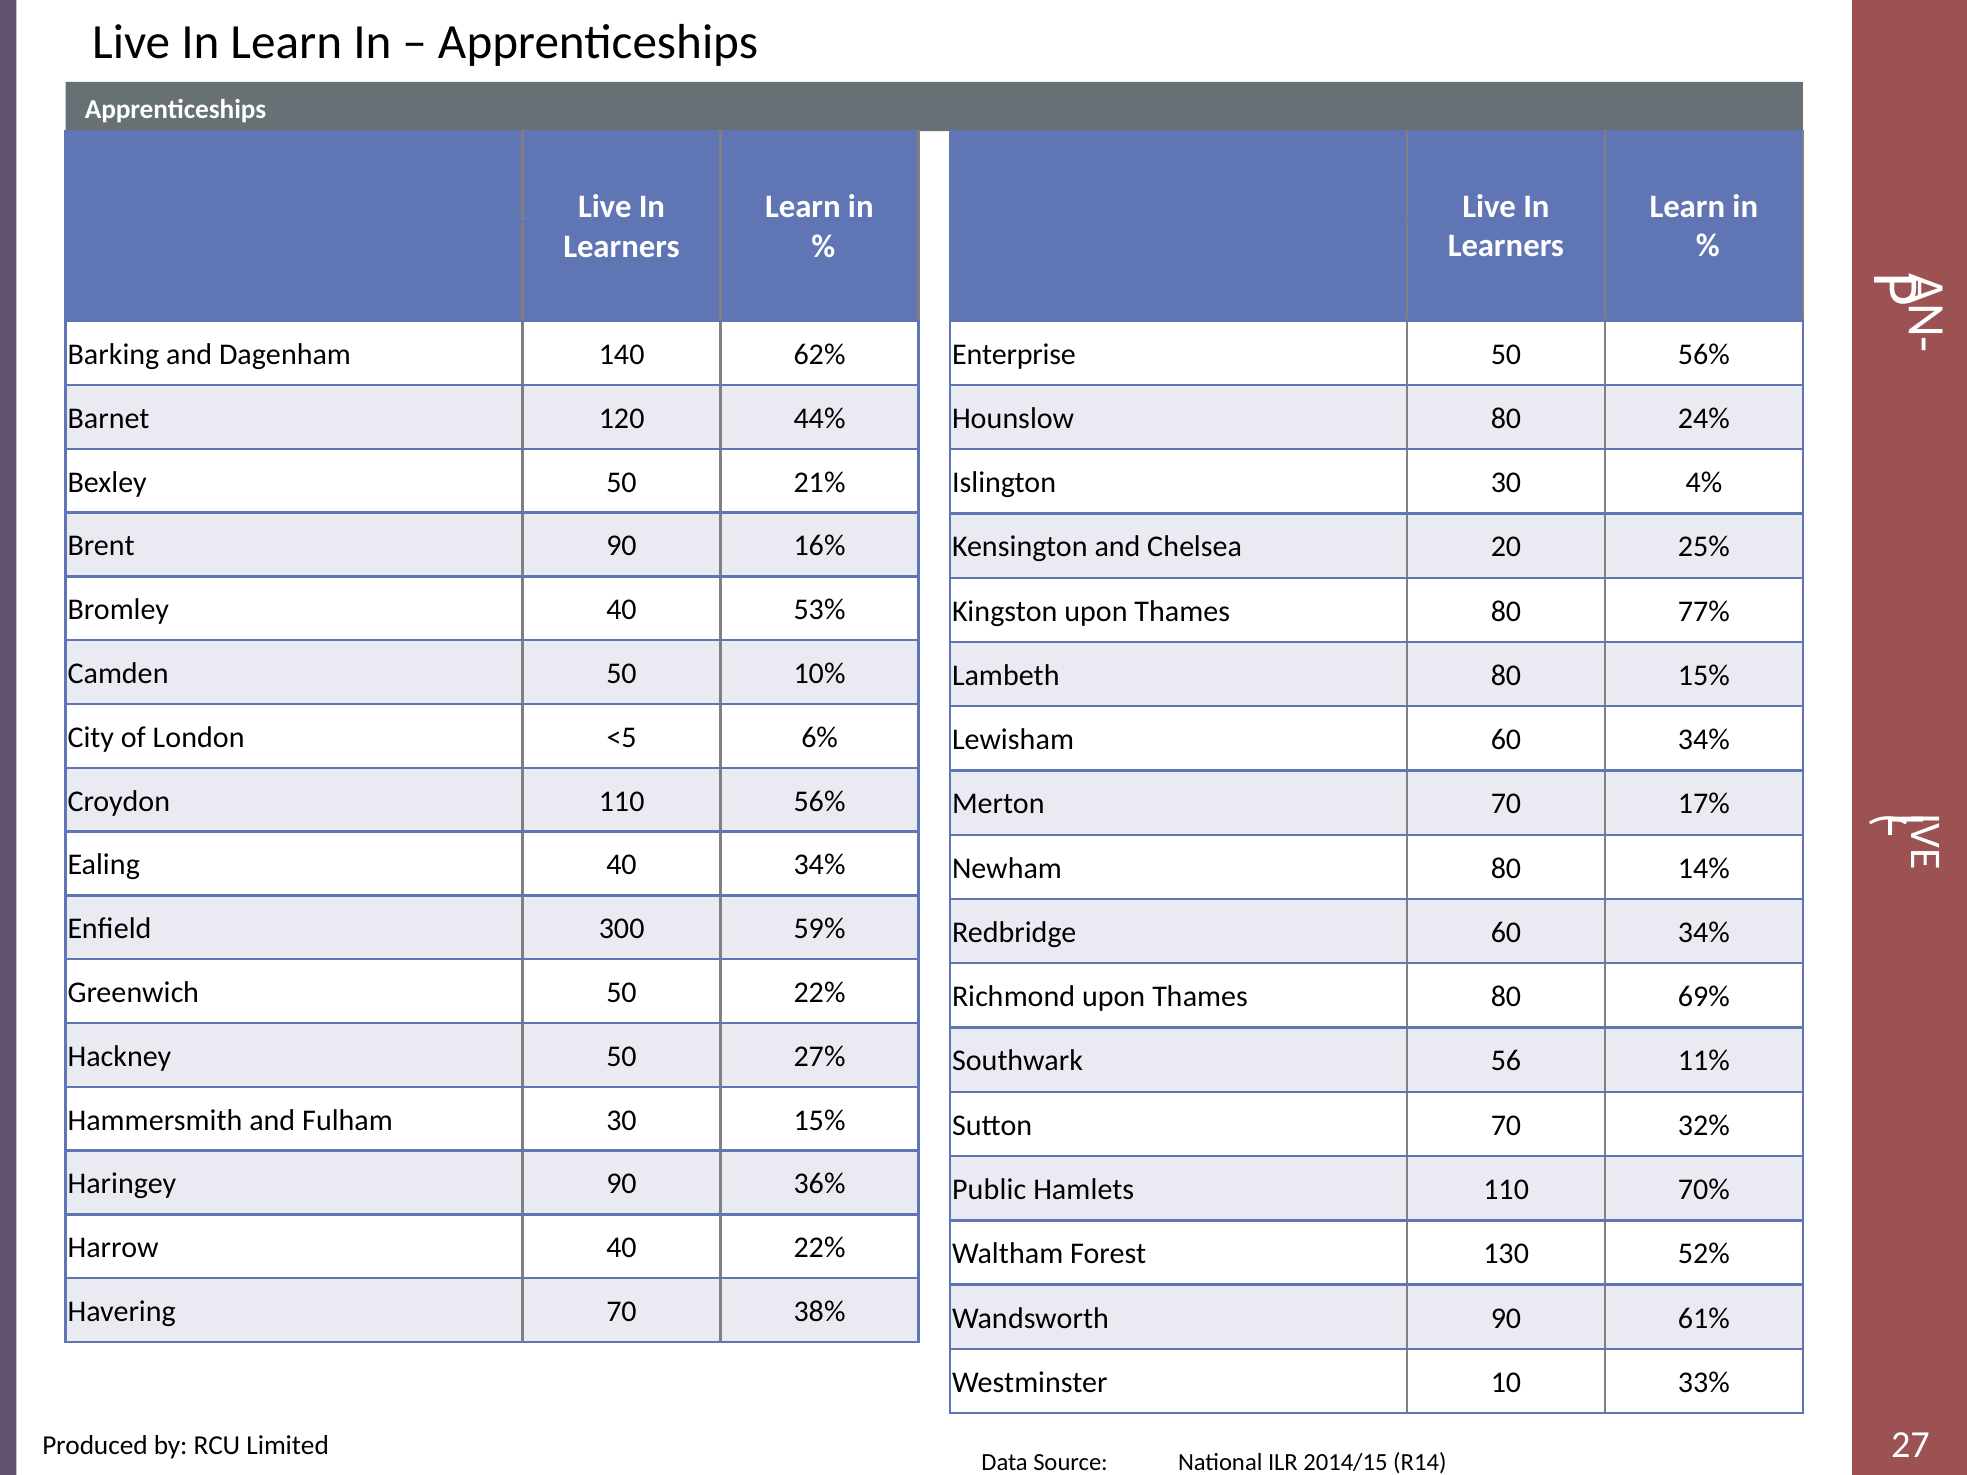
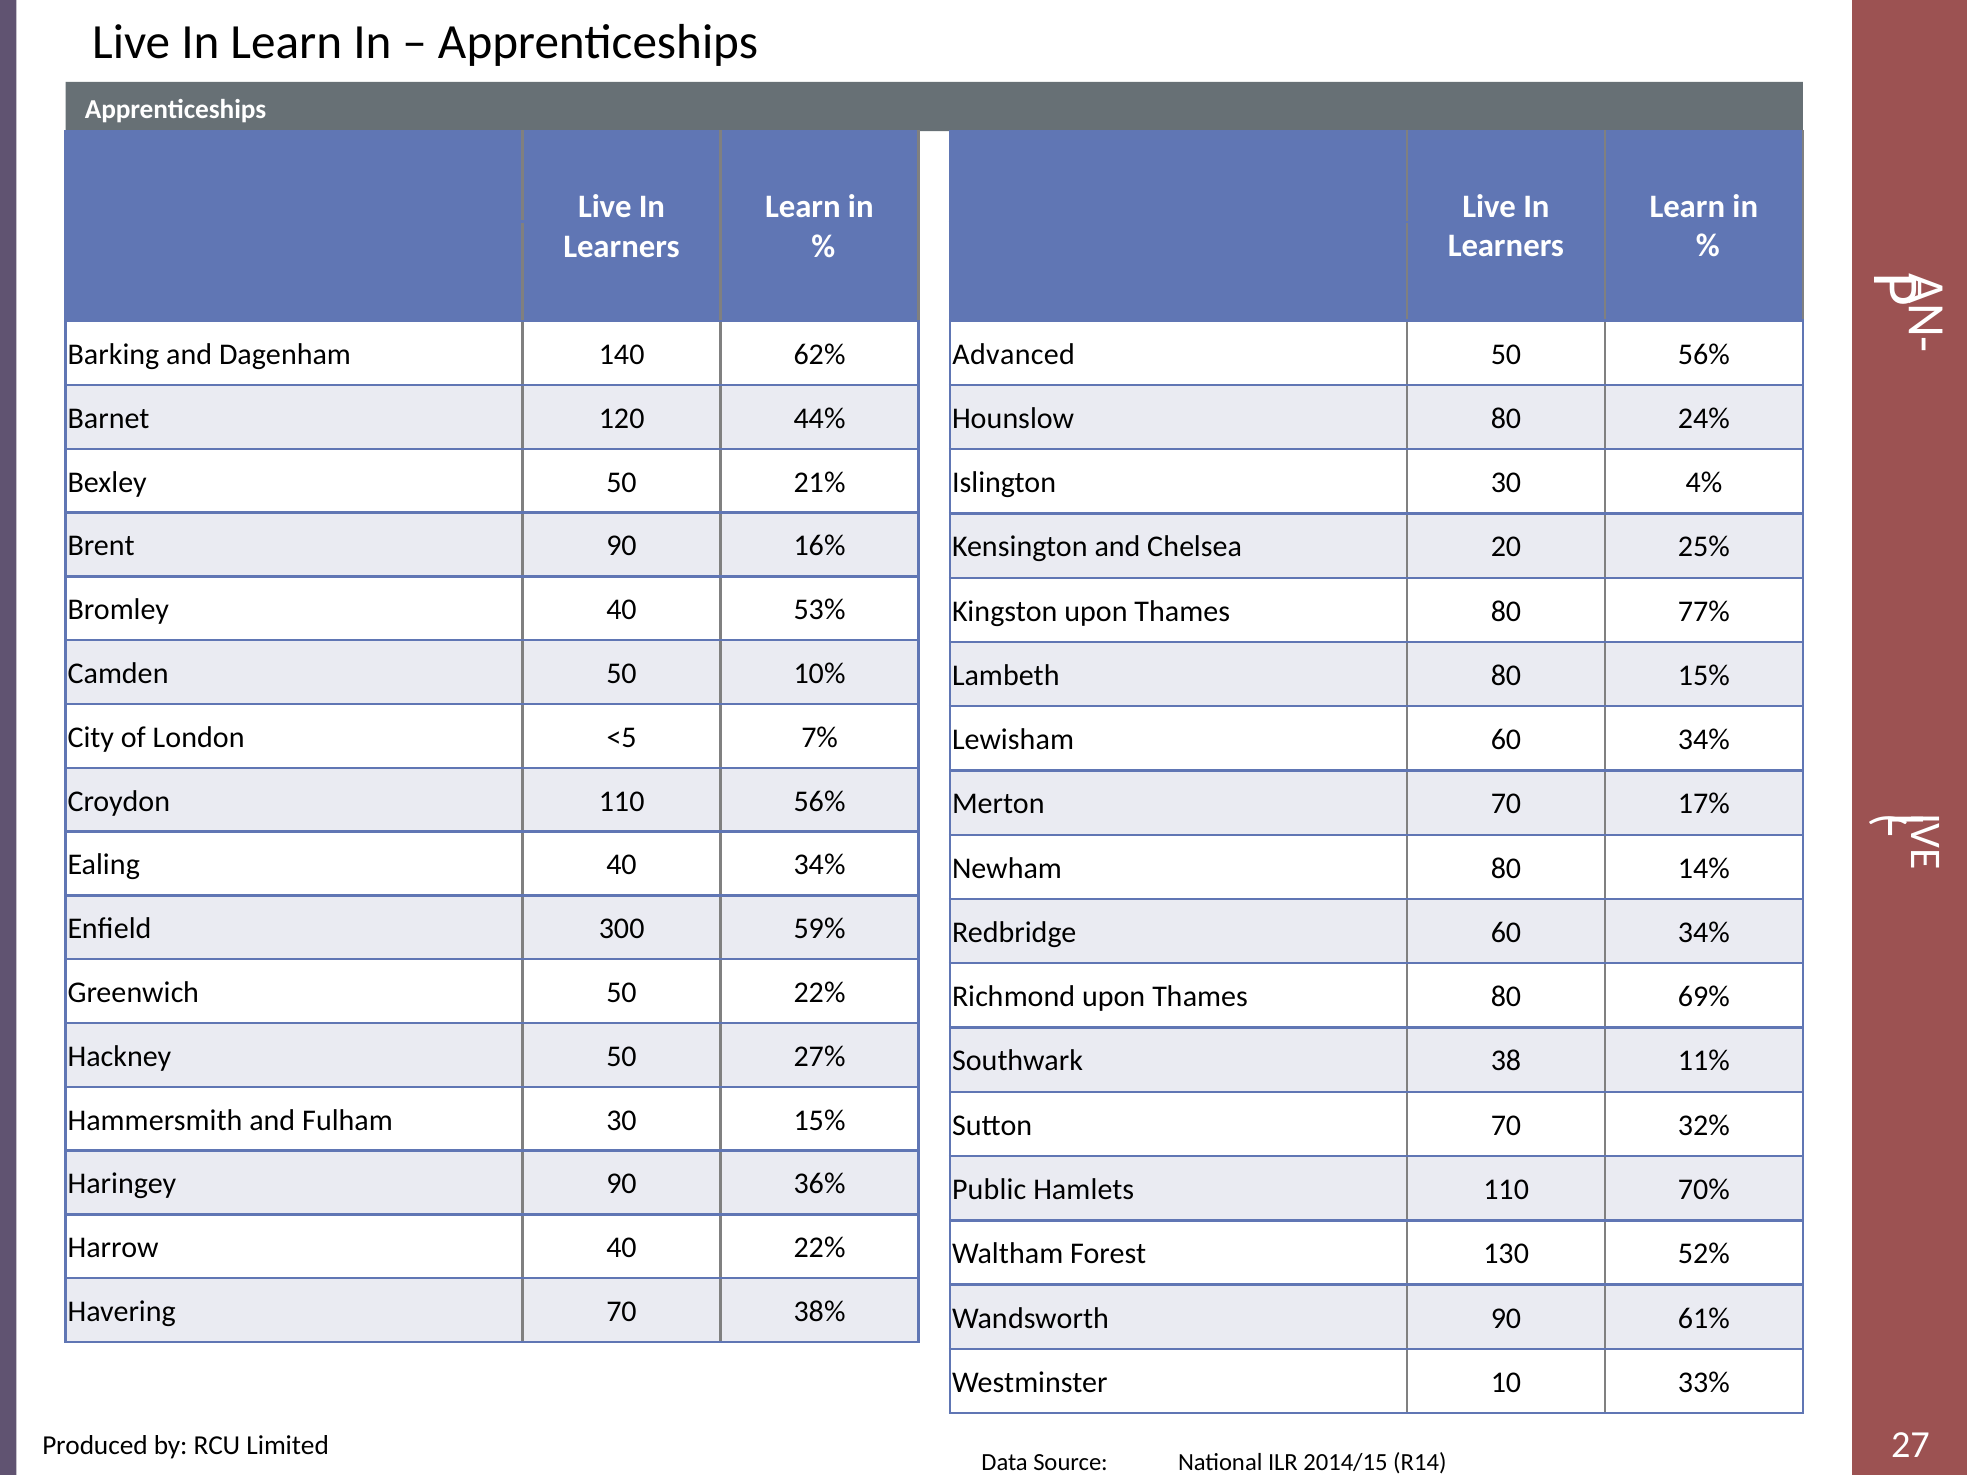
Enterprise: Enterprise -> Advanced
6%: 6% -> 7%
56: 56 -> 38
